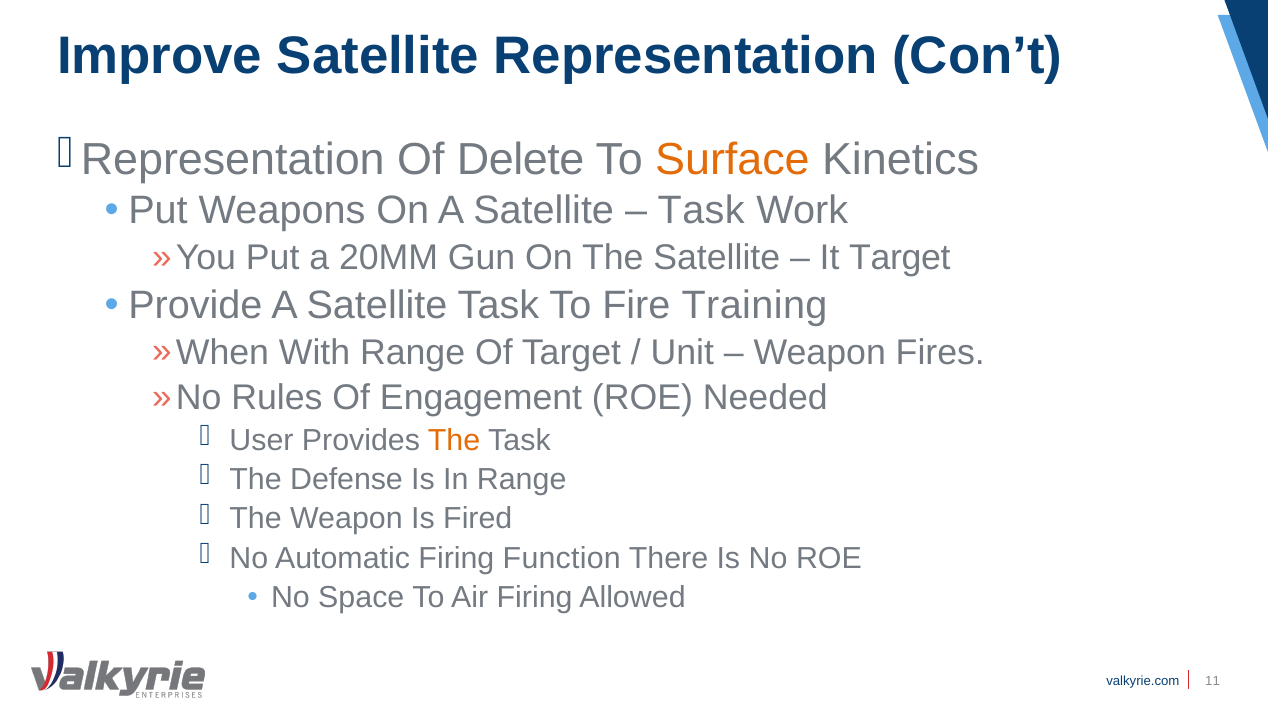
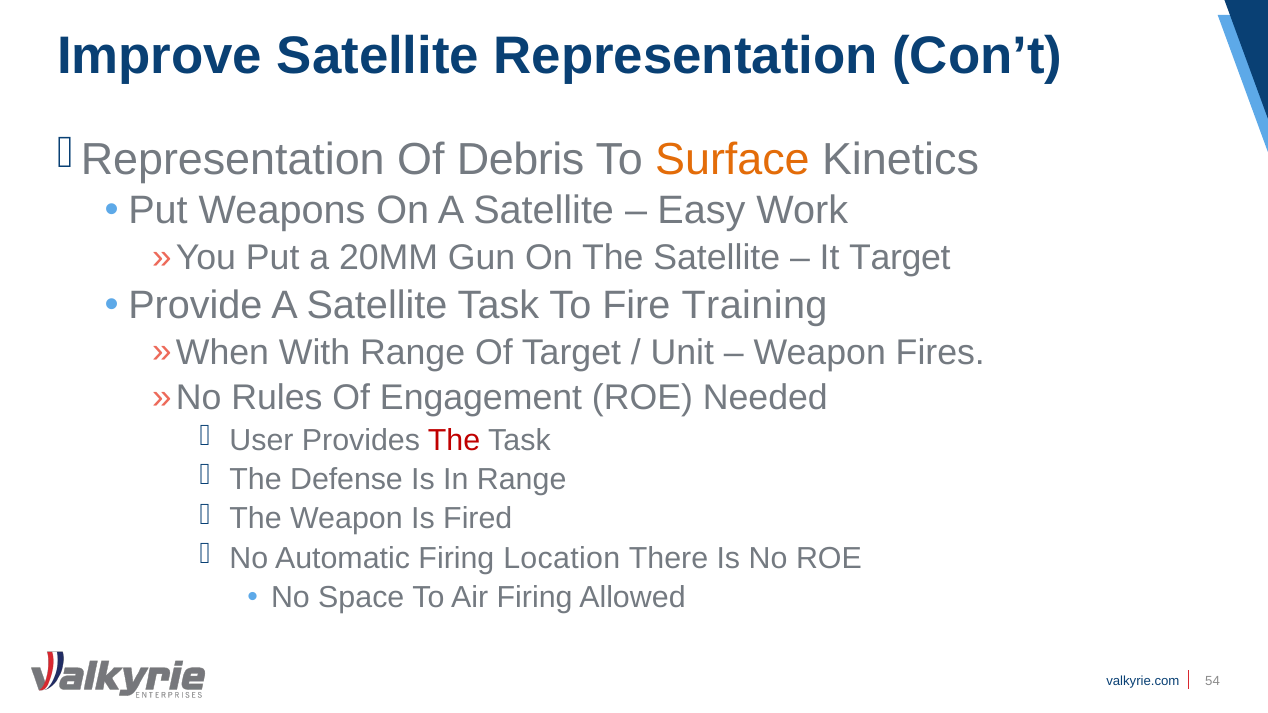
Delete: Delete -> Debris
Task at (701, 211): Task -> Easy
The at (454, 440) colour: orange -> red
Function: Function -> Location
11: 11 -> 54
